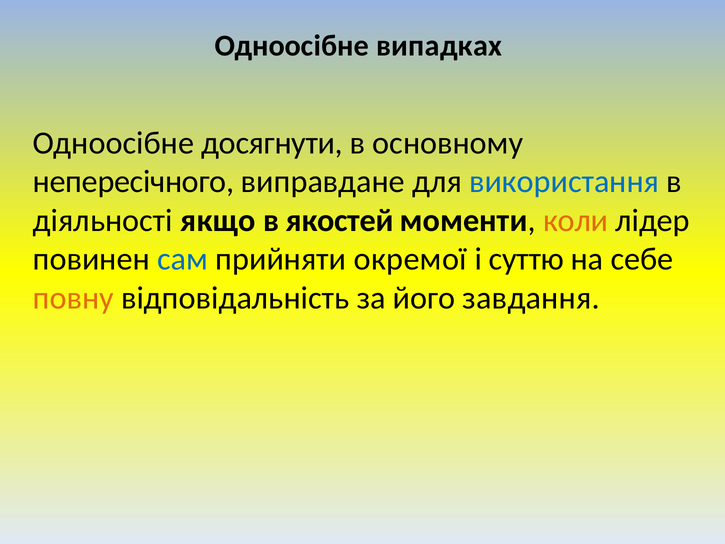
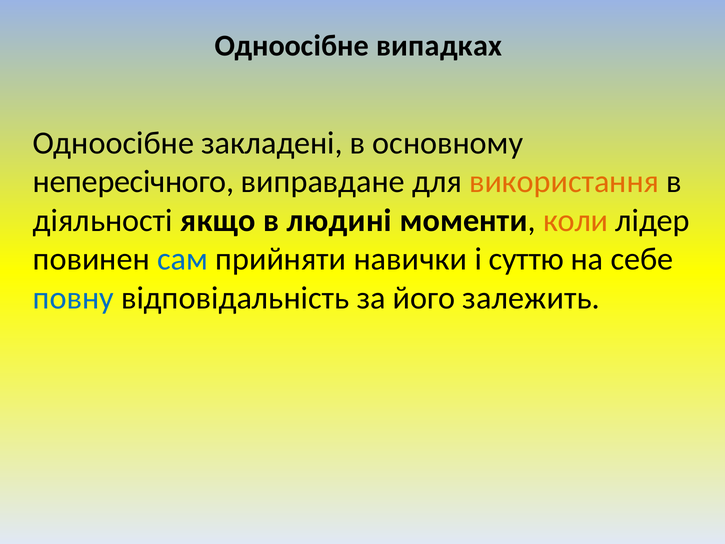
досягнути: досягнути -> закладені
використання colour: blue -> orange
якостей: якостей -> людині
окремої: окремої -> навички
повну colour: orange -> blue
завдання: завдання -> залежить
